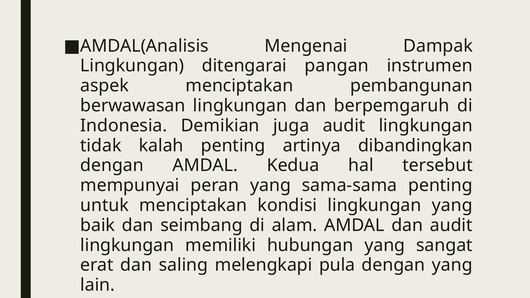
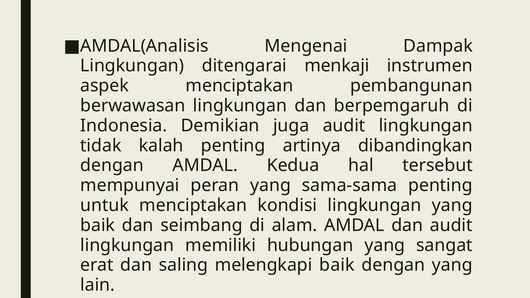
pangan: pangan -> menkaji
melengkapi pula: pula -> baik
